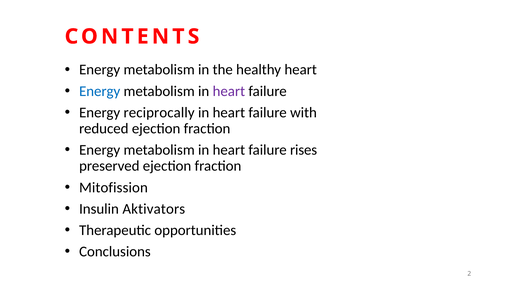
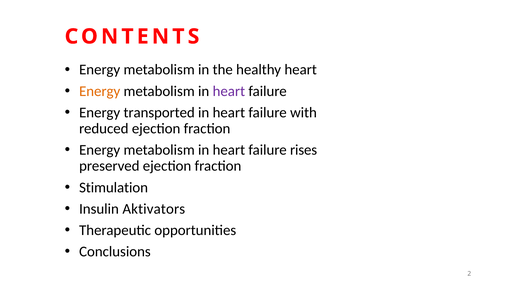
Energy at (100, 91) colour: blue -> orange
reciprocally: reciprocally -> transported
Mitofission: Mitofission -> Stimulation
